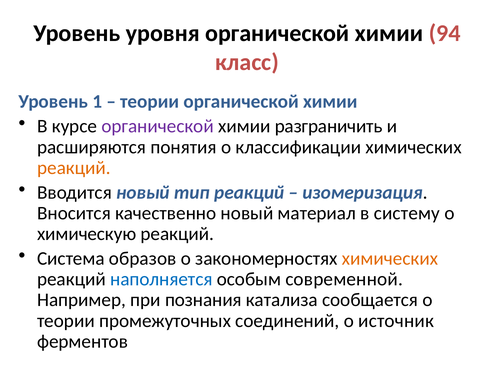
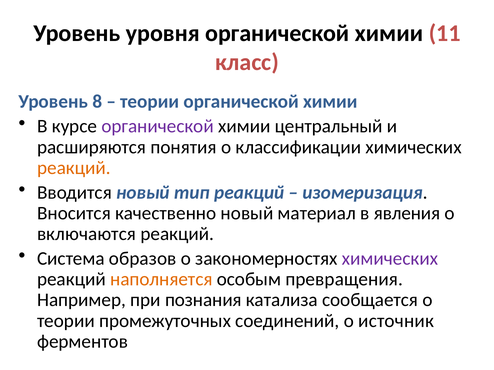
94: 94 -> 11
1: 1 -> 8
разграничить: разграничить -> центральный
систему: систему -> явления
химическую: химическую -> включаются
химических at (390, 259) colour: orange -> purple
наполняется colour: blue -> orange
современной: современной -> превращения
